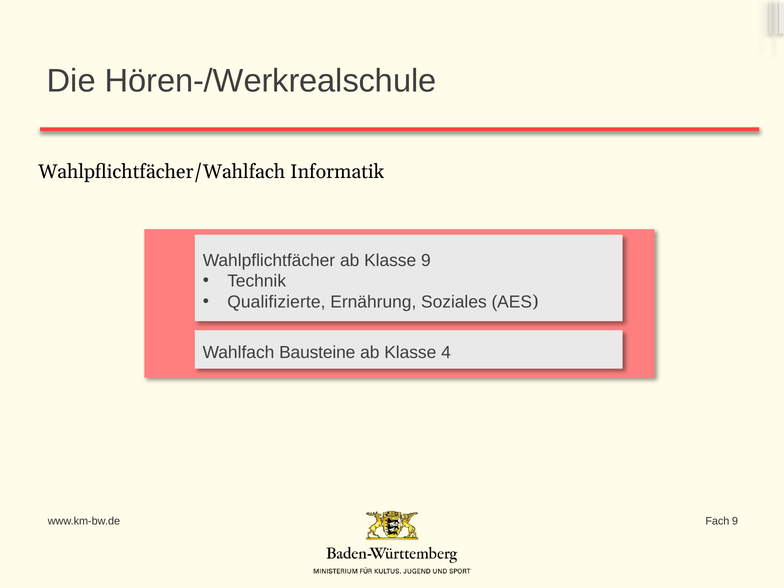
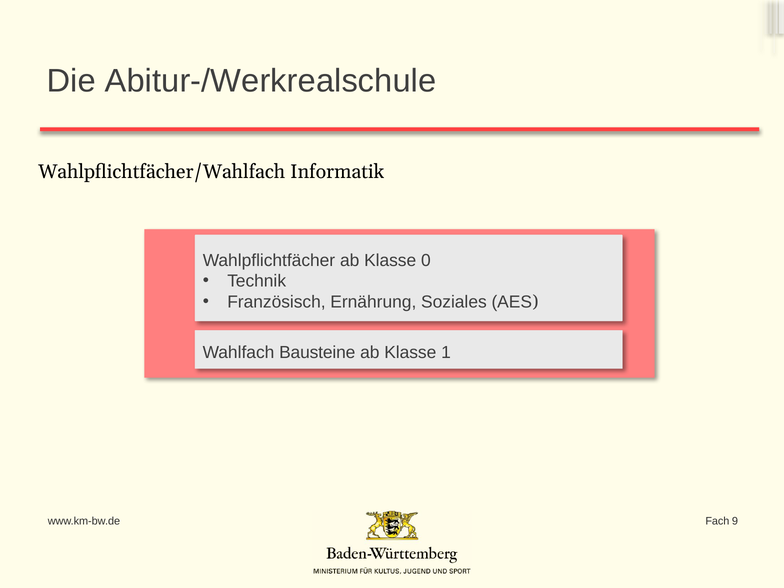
Hören-/Werkrealschule: Hören-/Werkrealschule -> Abitur-/Werkrealschule
Klasse 9: 9 -> 0
Qualifizierte: Qualifizierte -> Französisch
4: 4 -> 1
